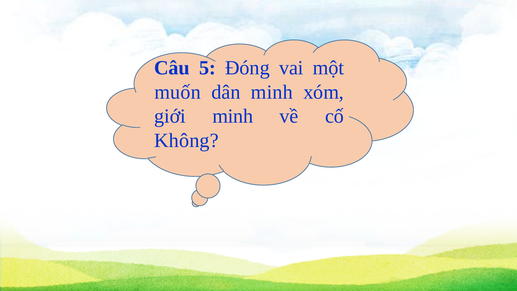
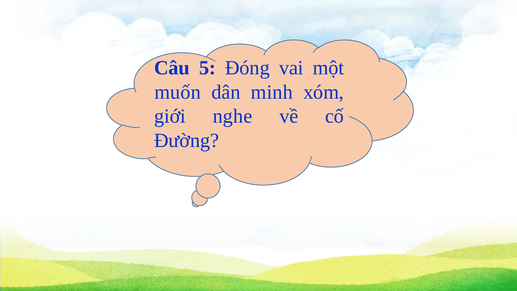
giới minh: minh -> nghe
Không: Không -> Đường
